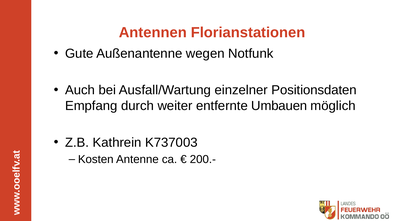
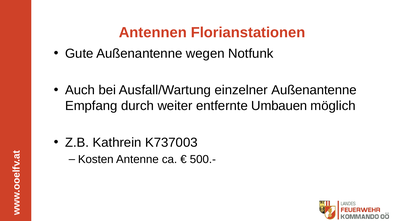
einzelner Positionsdaten: Positionsdaten -> Außenantenne
200.-: 200.- -> 500.-
